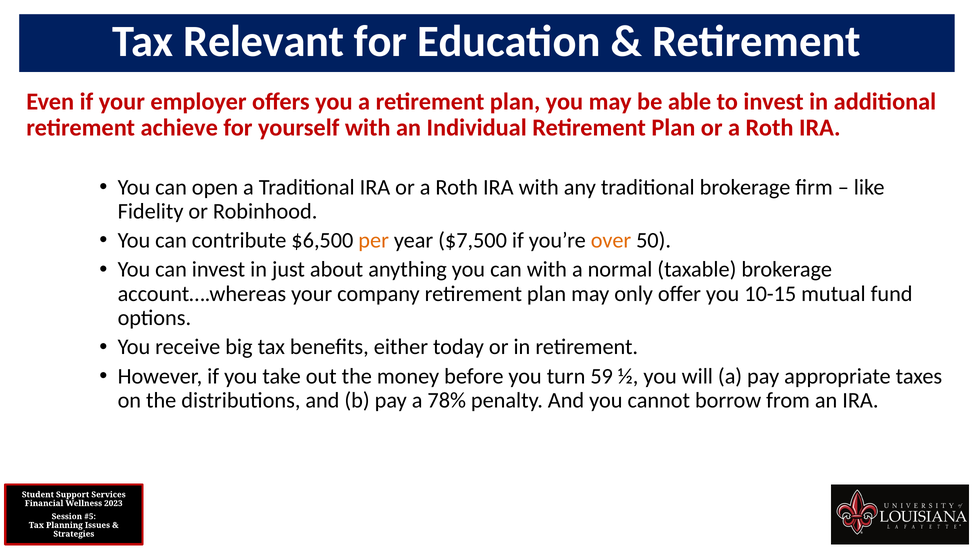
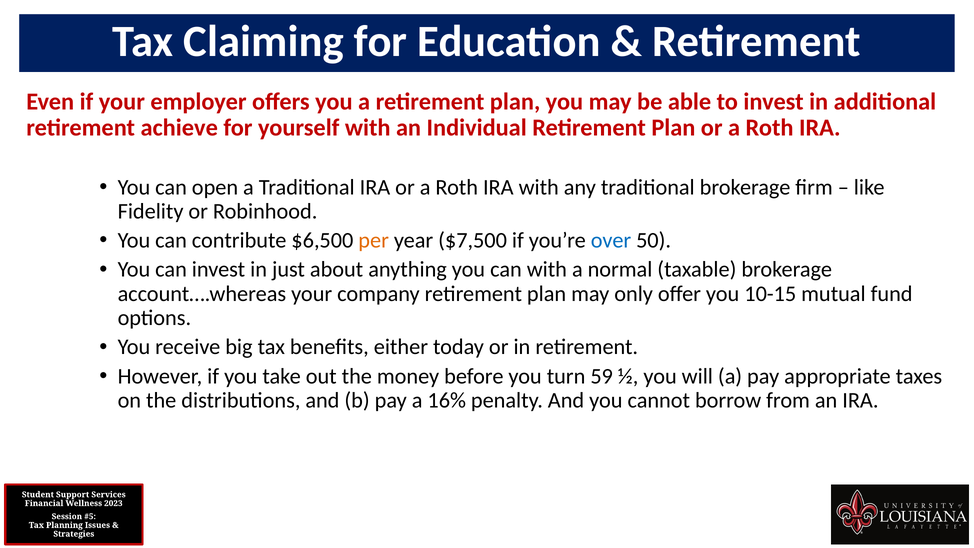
Relevant: Relevant -> Claiming
over colour: orange -> blue
78%: 78% -> 16%
